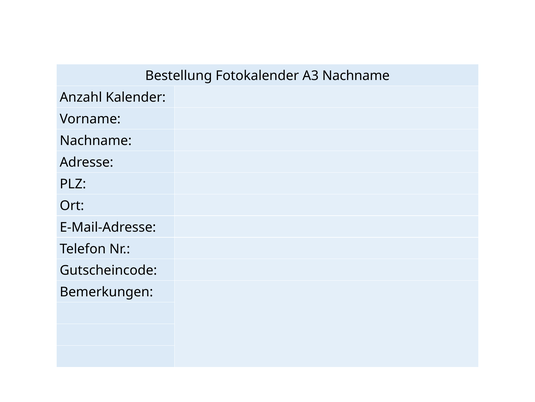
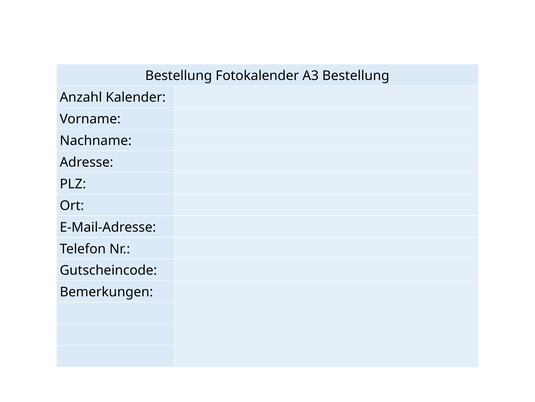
A3 Nachname: Nachname -> Bestellung
